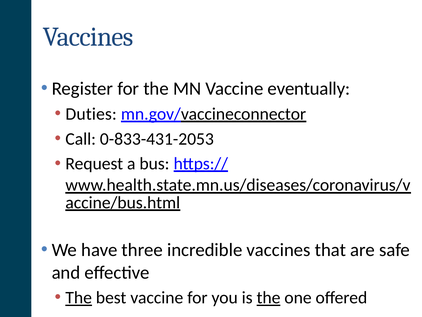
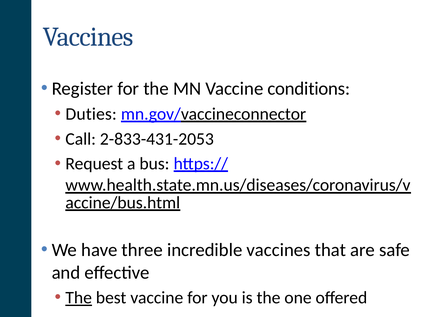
eventually: eventually -> conditions
0-833-431-2053: 0-833-431-2053 -> 2-833-431-2053
the at (269, 297) underline: present -> none
